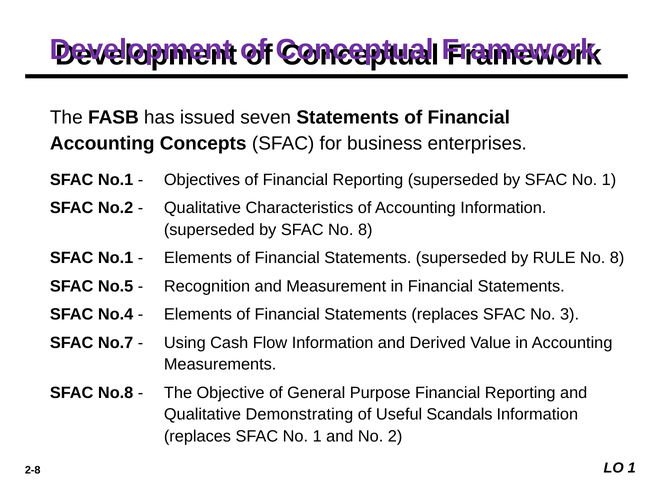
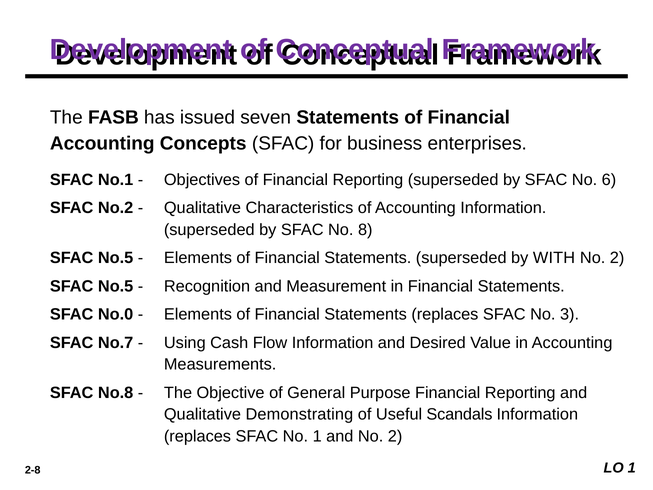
by SFAC No 1: 1 -> 6
No.1 at (116, 258): No.1 -> No.5
RULE: RULE -> WITH
8 at (617, 258): 8 -> 2
No.4: No.4 -> No.0
Derived: Derived -> Desired
